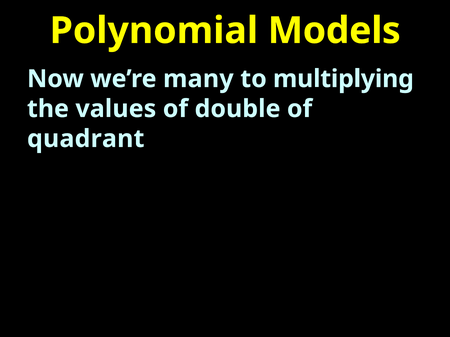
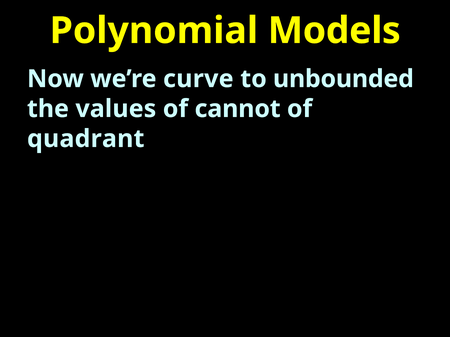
many: many -> curve
multiplying: multiplying -> unbounded
double: double -> cannot
